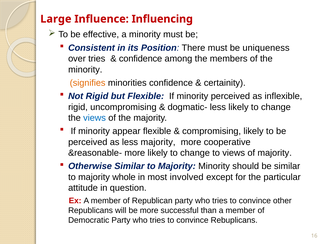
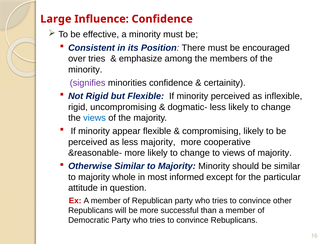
Influence Influencing: Influencing -> Confidence
uniqueness: uniqueness -> encouraged
confidence at (141, 59): confidence -> emphasize
signifies colour: orange -> purple
involved: involved -> informed
